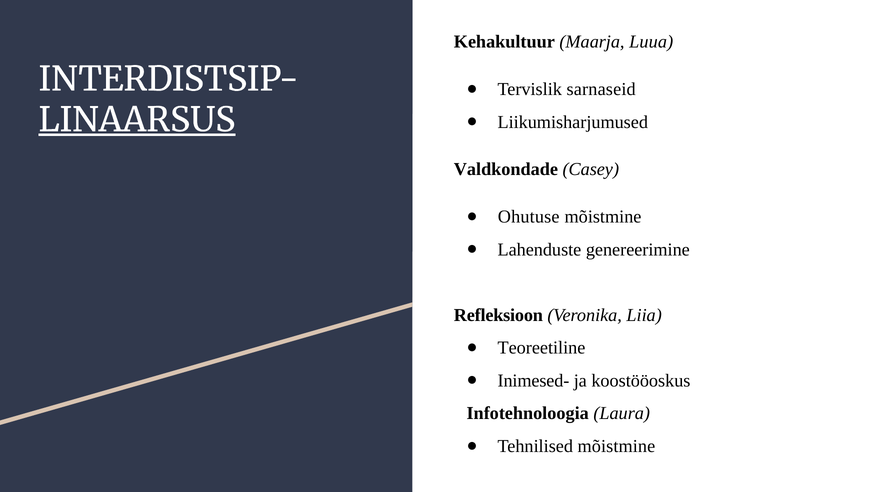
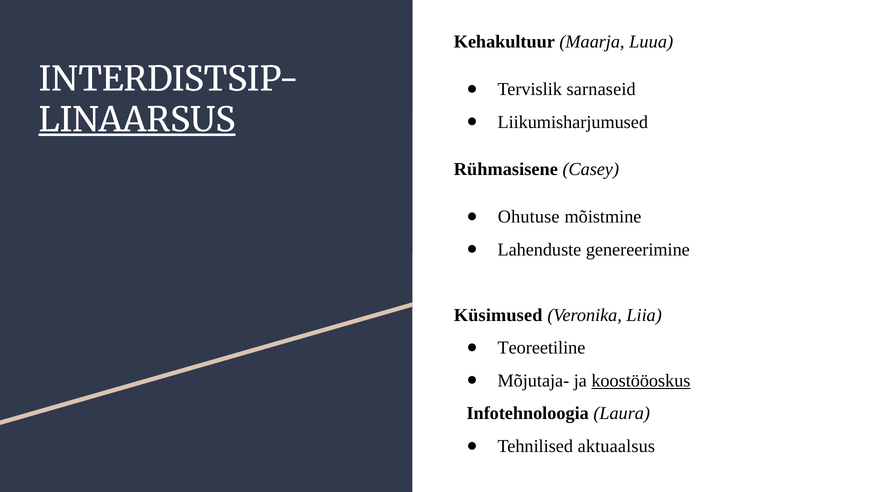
Valdkondade: Valdkondade -> Rühmasisene
Refleksioon: Refleksioon -> Küsimused
Inimesed-: Inimesed- -> Mõjutaja-
koostööoskus underline: none -> present
Tehnilised mõistmine: mõistmine -> aktuaalsus
